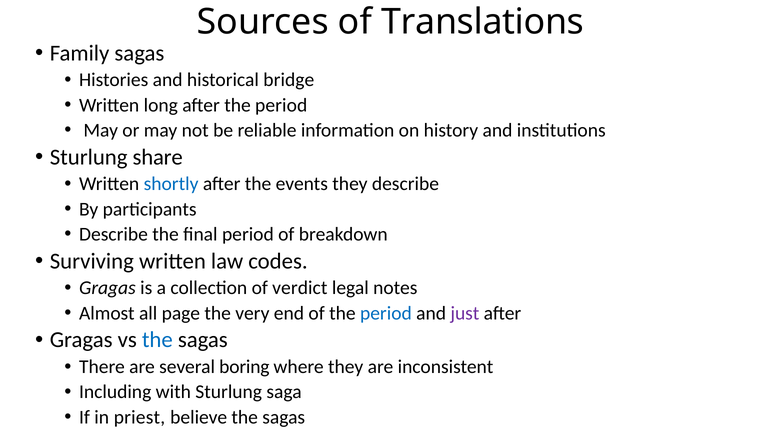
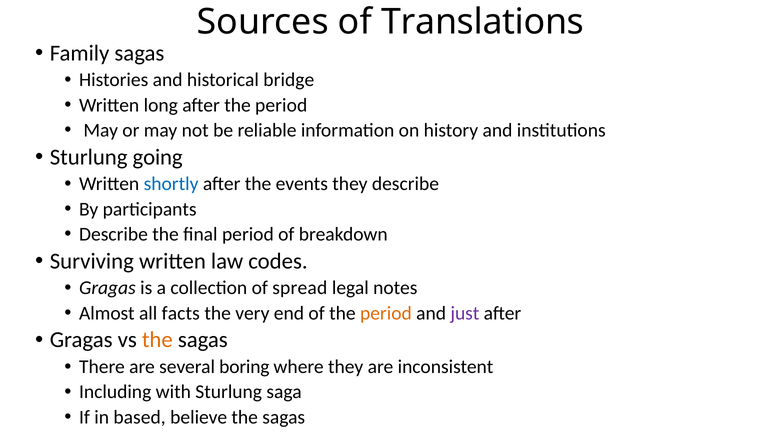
share: share -> going
verdict: verdict -> spread
page: page -> facts
period at (386, 313) colour: blue -> orange
the at (157, 340) colour: blue -> orange
priest: priest -> based
